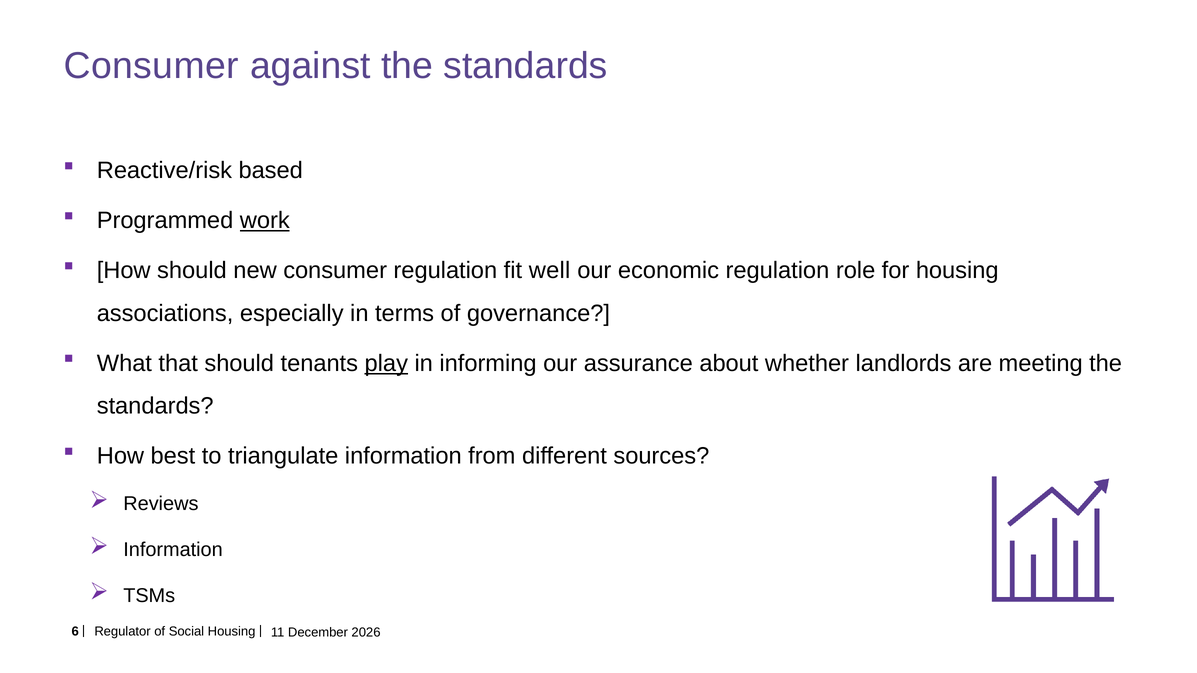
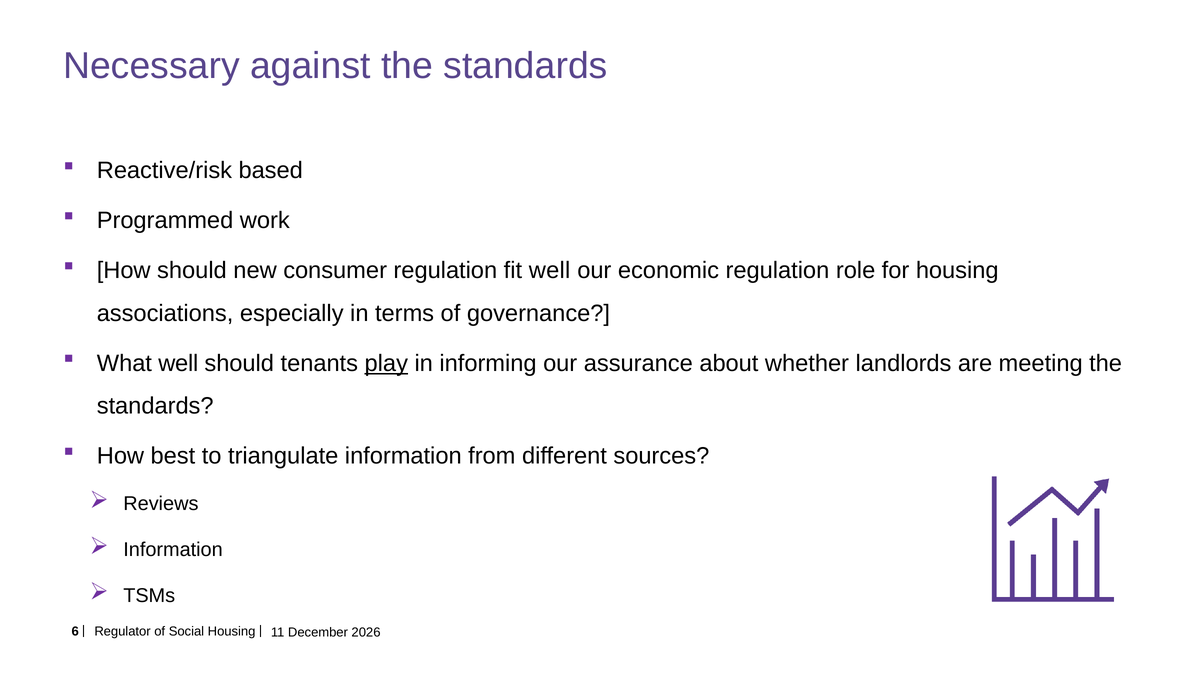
Consumer at (151, 66): Consumer -> Necessary
work underline: present -> none
What that: that -> well
